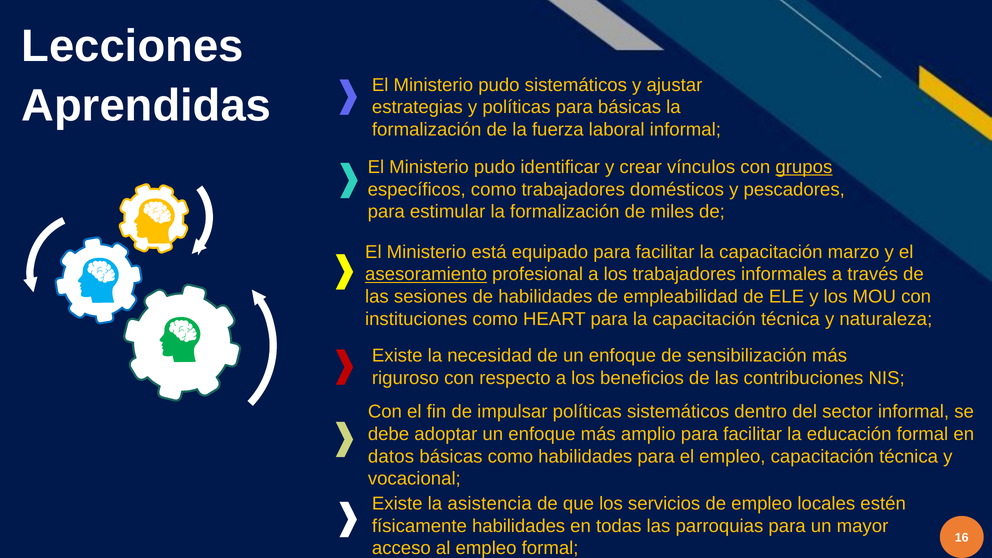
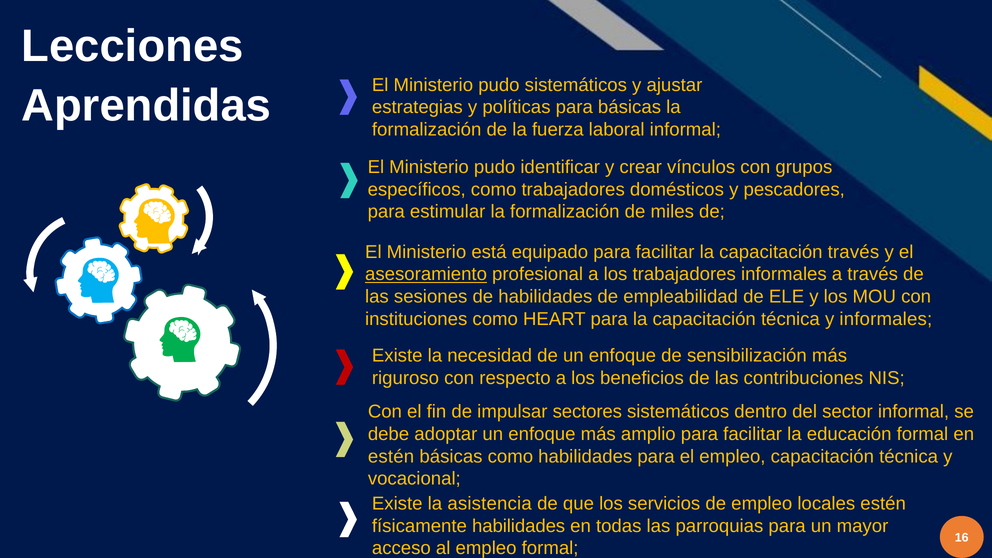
grupos underline: present -> none
capacitación marzo: marzo -> través
y naturaleza: naturaleza -> informales
impulsar políticas: políticas -> sectores
datos at (391, 456): datos -> estén
